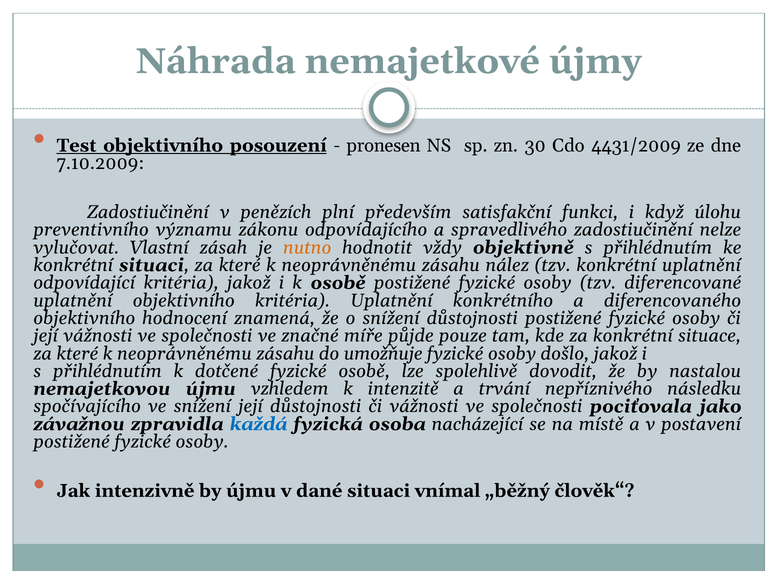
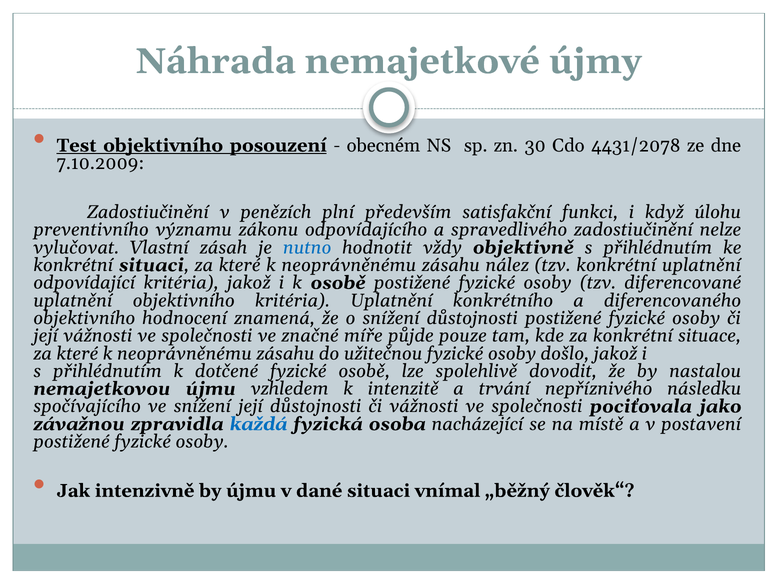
pronesen: pronesen -> obecném
4431/2009: 4431/2009 -> 4431/2078
nutno colour: orange -> blue
umožňuje: umožňuje -> užitečnou
